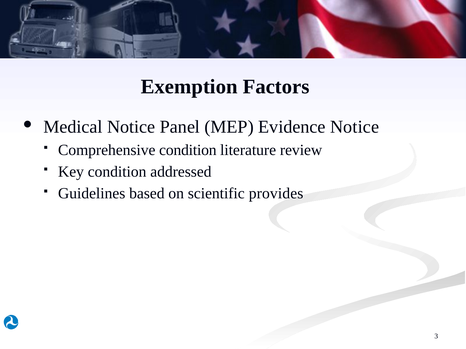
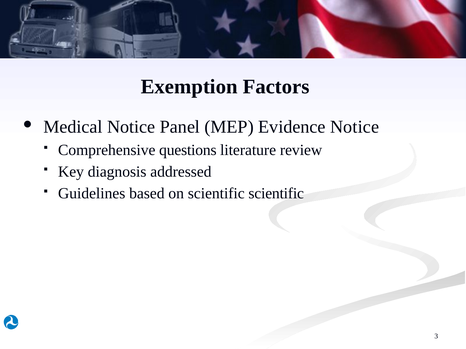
Comprehensive condition: condition -> questions
Key condition: condition -> diagnosis
scientific provides: provides -> scientific
